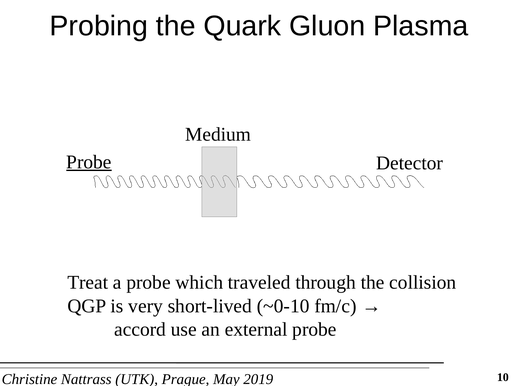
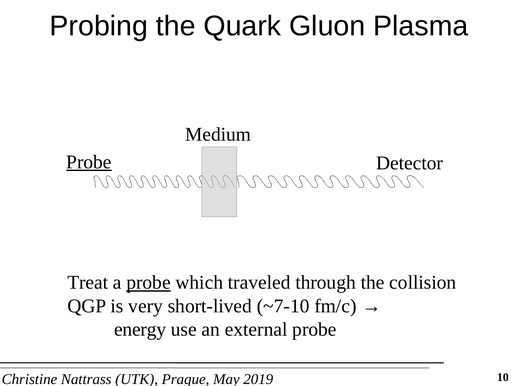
probe at (149, 283) underline: none -> present
~0-10: ~0-10 -> ~7-10
accord: accord -> energy
